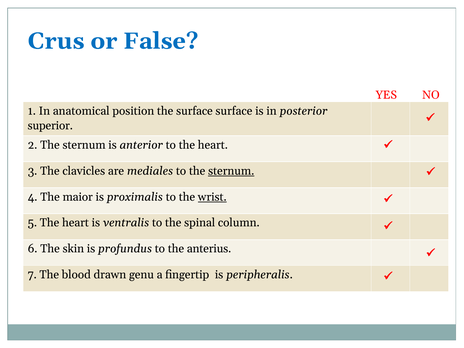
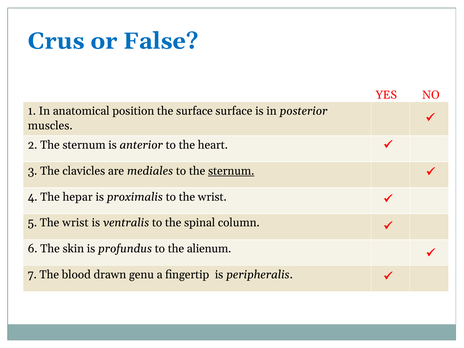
superior: superior -> muscles
maior: maior -> hepar
wrist at (212, 197) underline: present -> none
5 The heart: heart -> wrist
anterius: anterius -> alienum
